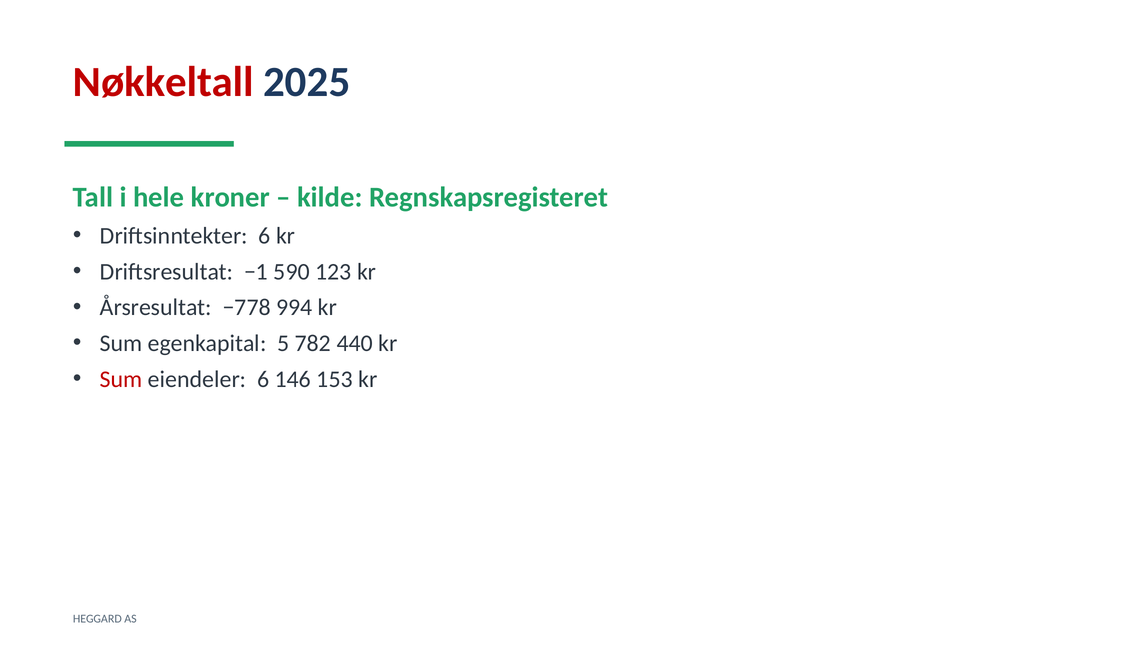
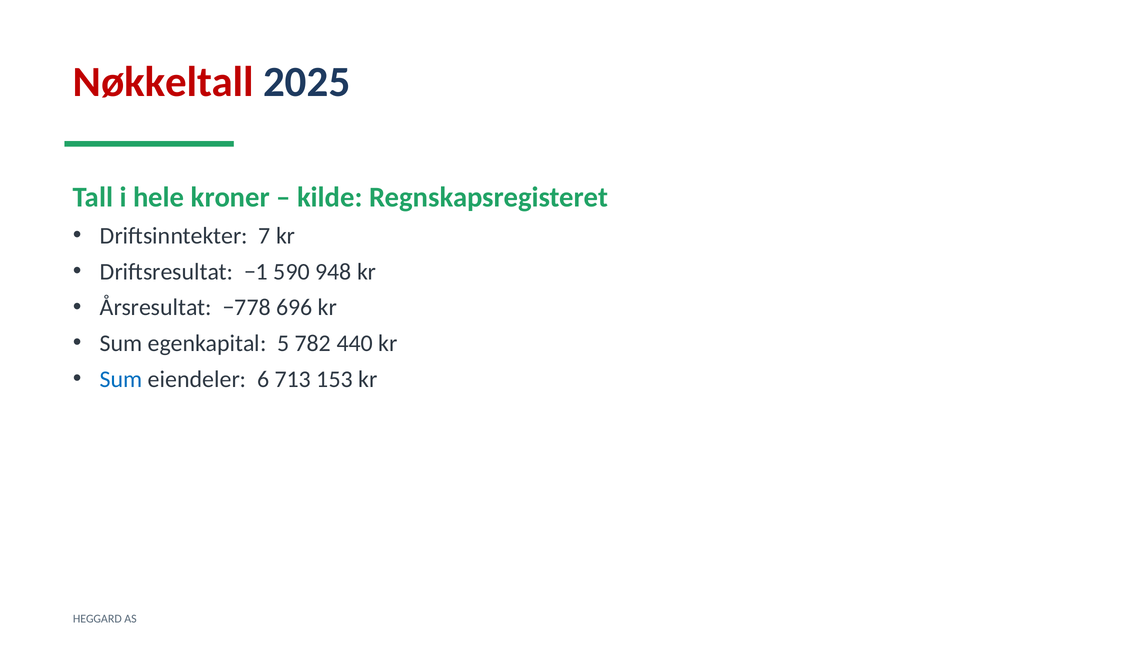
Driftsinntekter 6: 6 -> 7
123: 123 -> 948
994: 994 -> 696
Sum at (121, 379) colour: red -> blue
146: 146 -> 713
